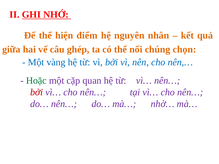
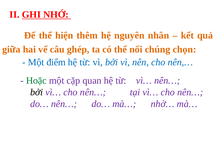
điểm: điểm -> thêm
vàng: vàng -> điểm
bởi at (37, 92) colour: red -> black
